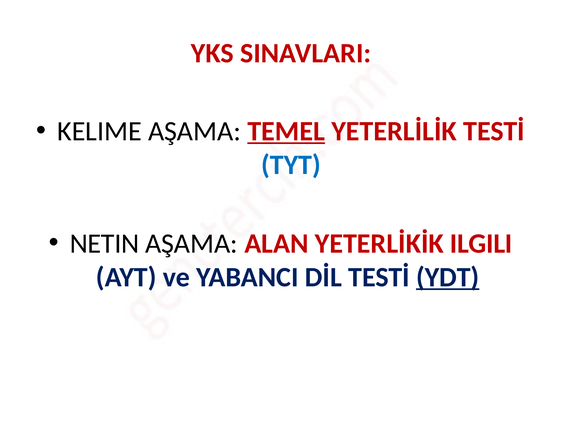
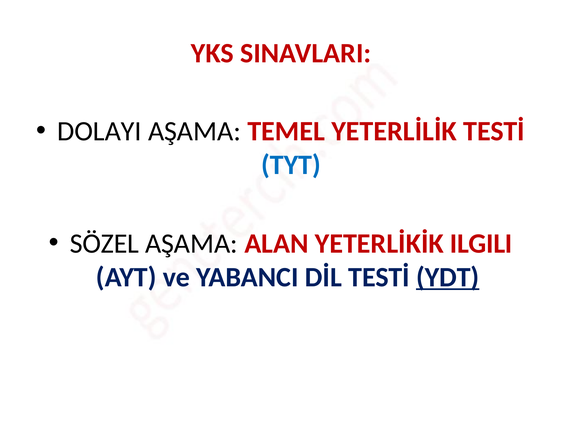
KELIME: KELIME -> DOLAYI
TEMEL underline: present -> none
NETIN: NETIN -> SÖZEL
